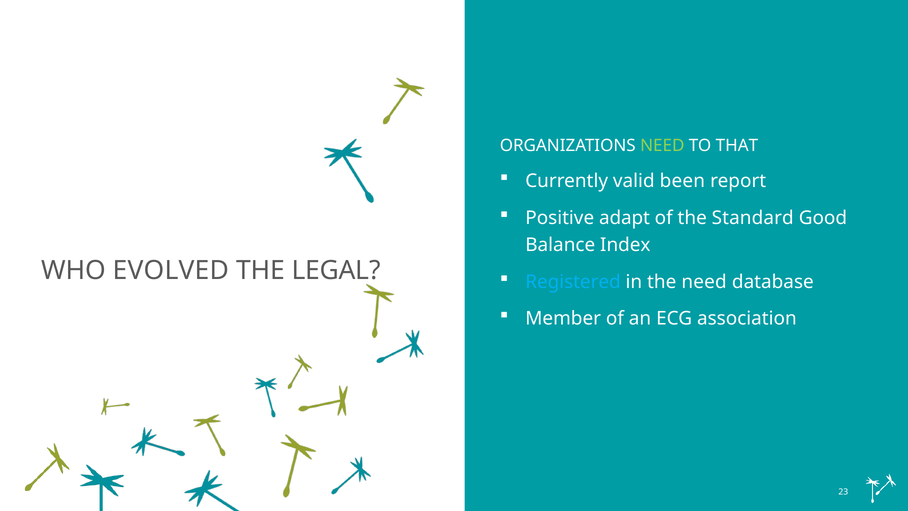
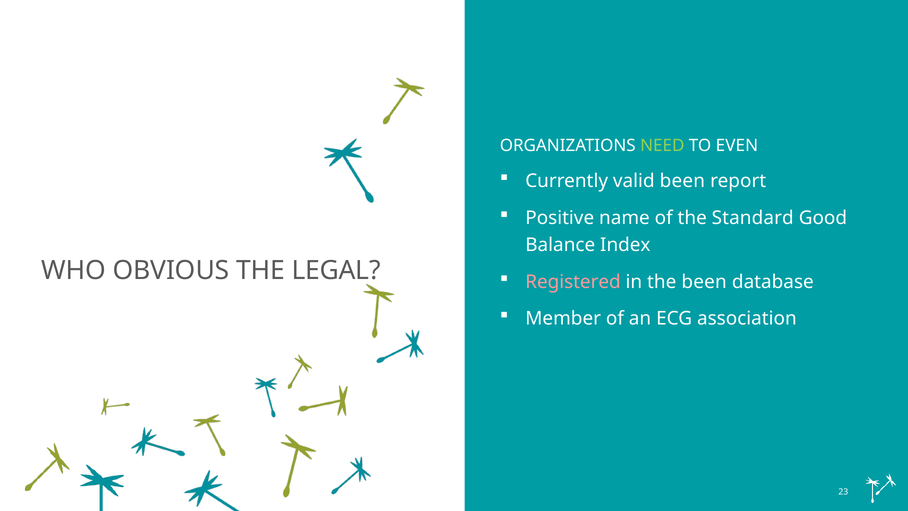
THAT: THAT -> EVEN
adapt: adapt -> name
EVOLVED: EVOLVED -> OBVIOUS
Registered colour: light blue -> pink
the need: need -> been
